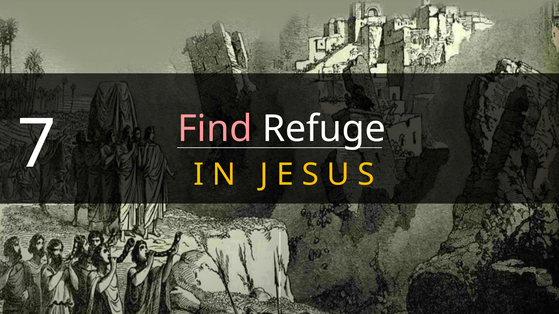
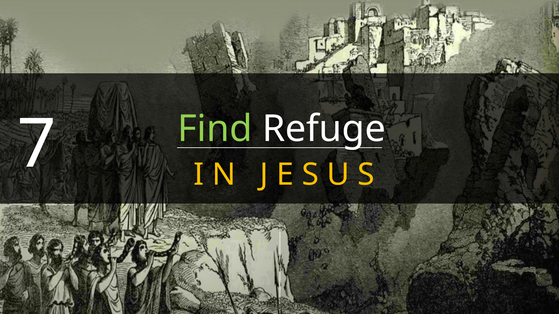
Find colour: pink -> light green
